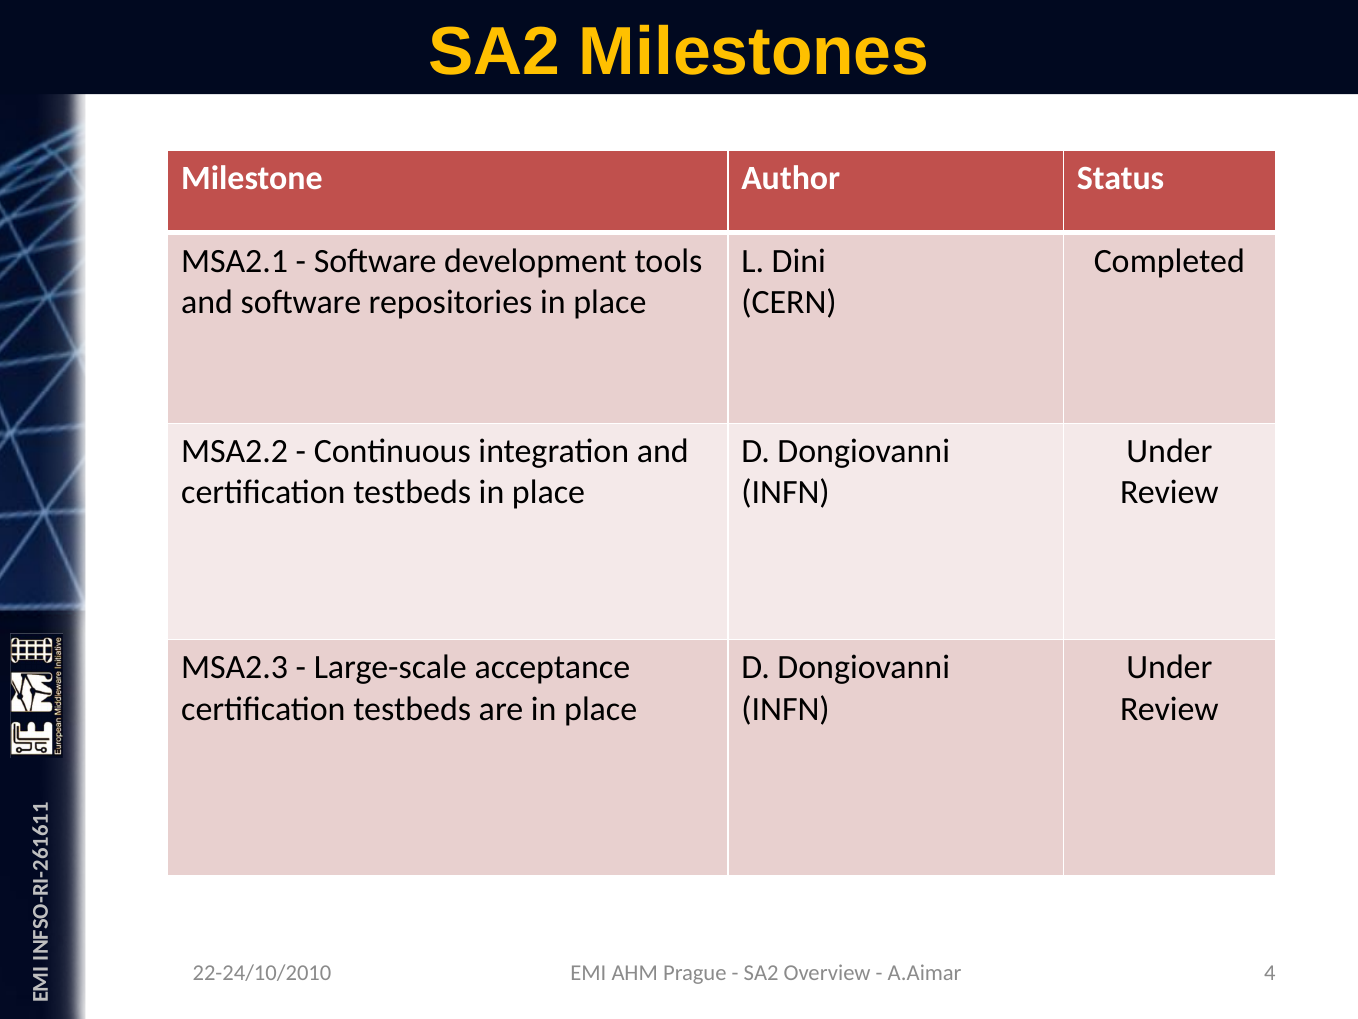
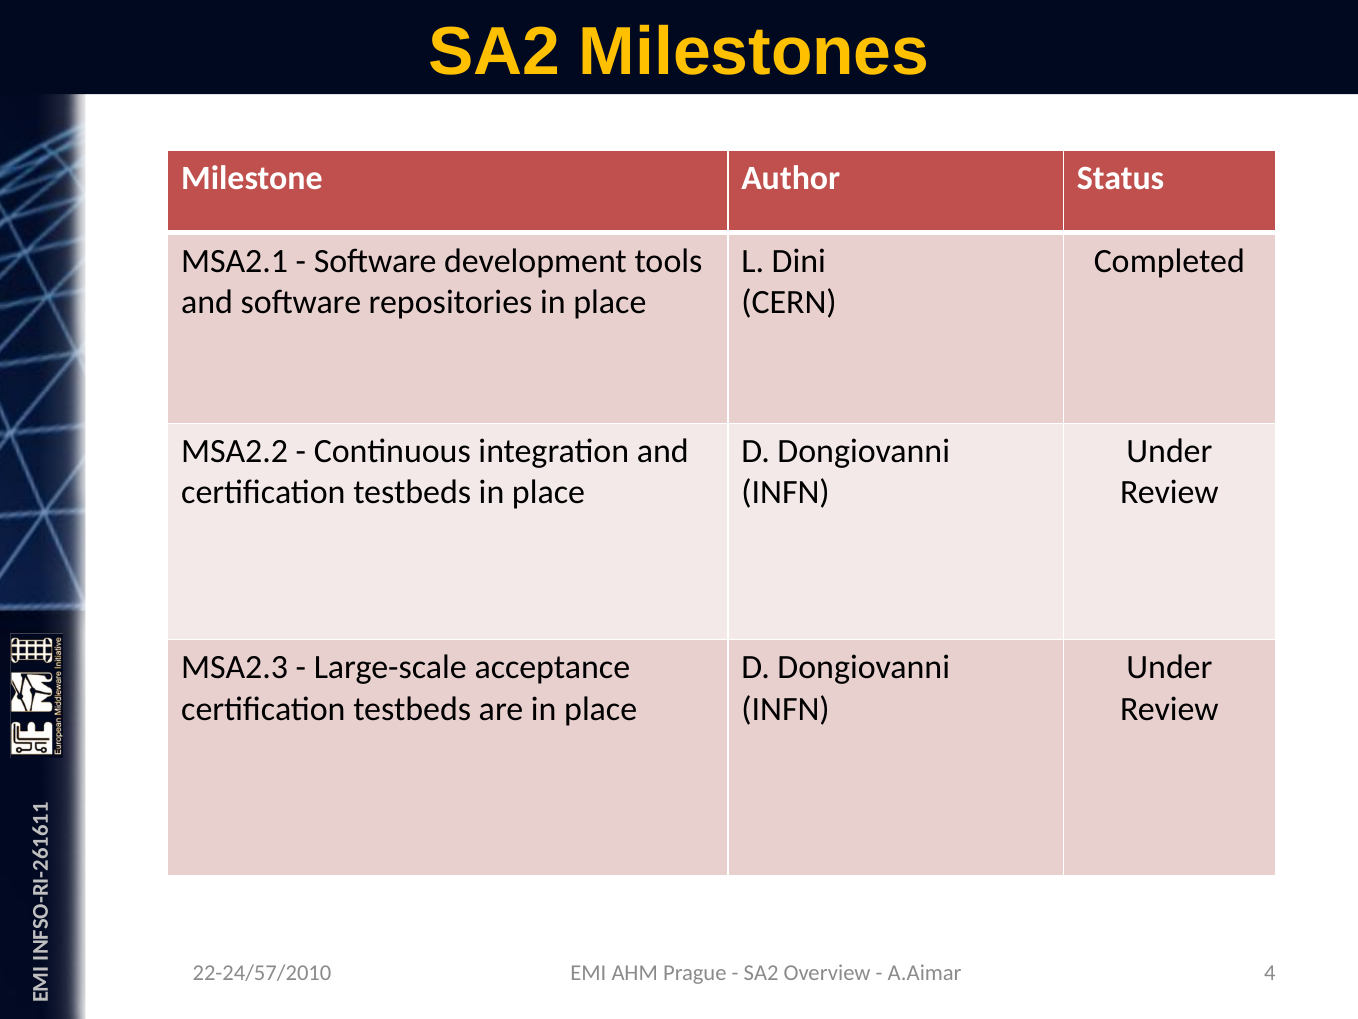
22-24/10/2010: 22-24/10/2010 -> 22-24/57/2010
